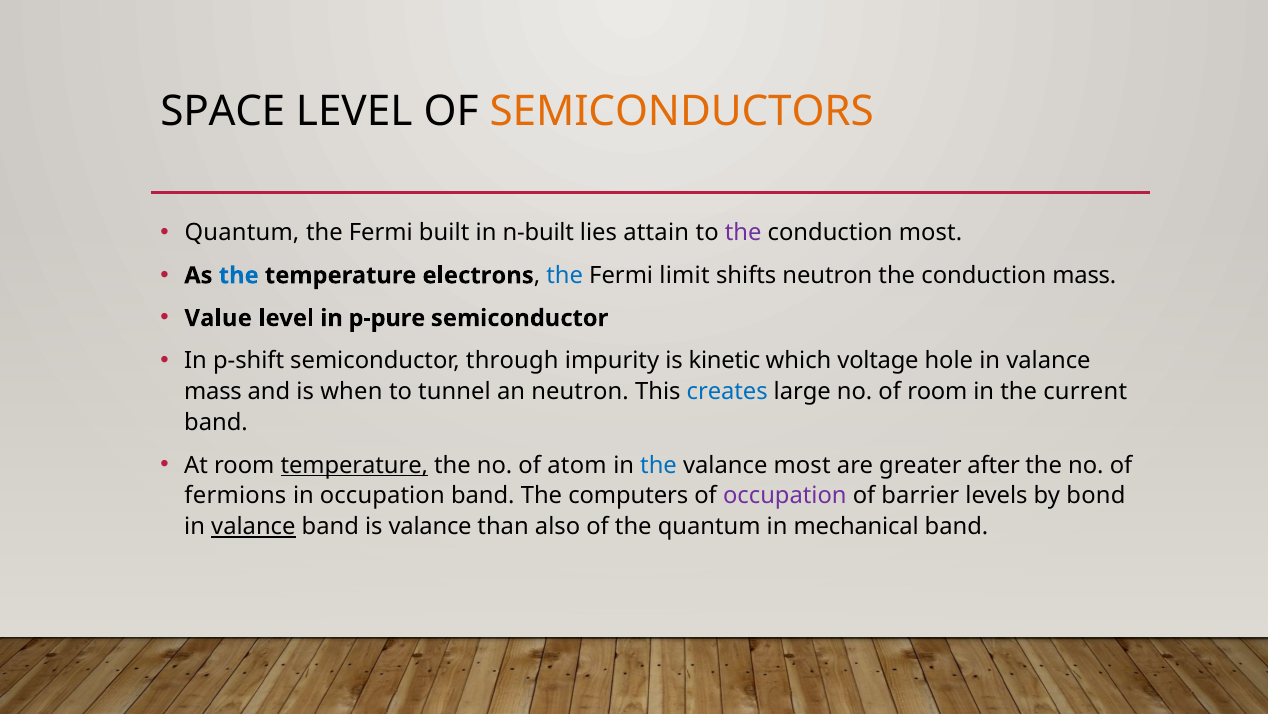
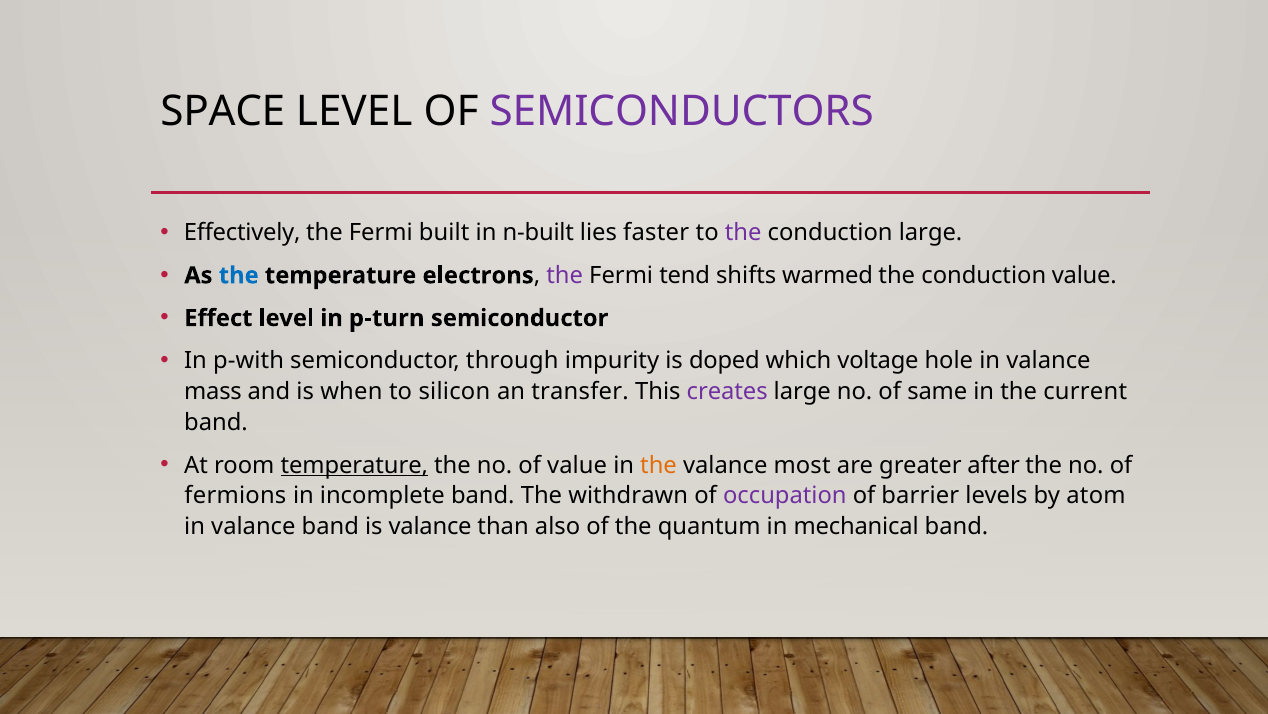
SEMICONDUCTORS colour: orange -> purple
Quantum at (242, 233): Quantum -> Effectively
attain: attain -> faster
conduction most: most -> large
the at (565, 275) colour: blue -> purple
limit: limit -> tend
shifts neutron: neutron -> warmed
conduction mass: mass -> value
Value: Value -> Effect
p-pure: p-pure -> p-turn
p-shift: p-shift -> p-with
kinetic: kinetic -> doped
tunnel: tunnel -> silicon
an neutron: neutron -> transfer
creates colour: blue -> purple
of room: room -> same
of atom: atom -> value
the at (659, 465) colour: blue -> orange
in occupation: occupation -> incomplete
computers: computers -> withdrawn
bond: bond -> atom
valance at (253, 526) underline: present -> none
